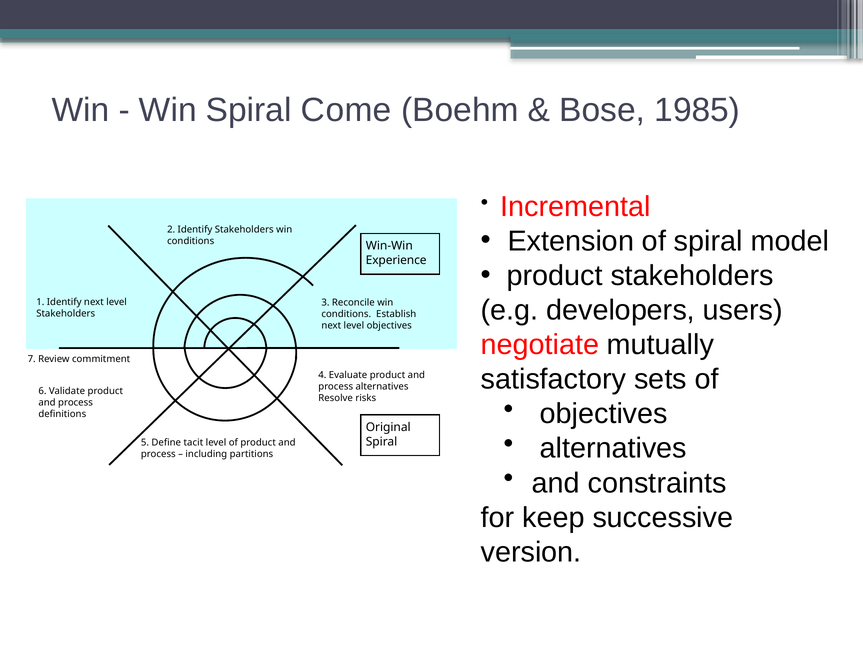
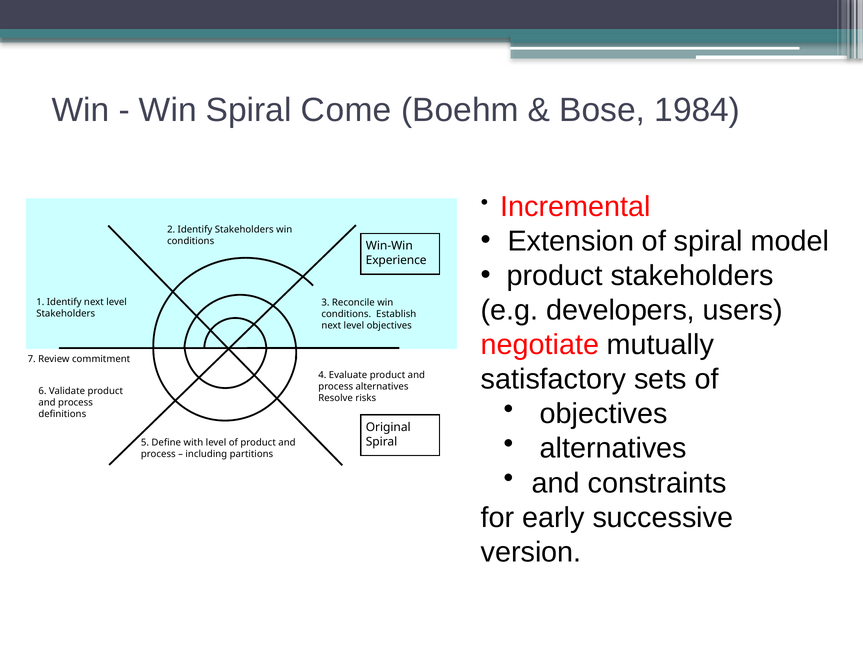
1985: 1985 -> 1984
tacit: tacit -> with
keep: keep -> early
